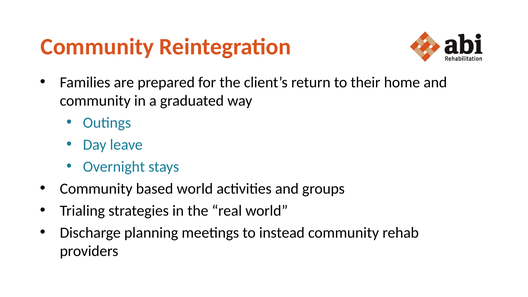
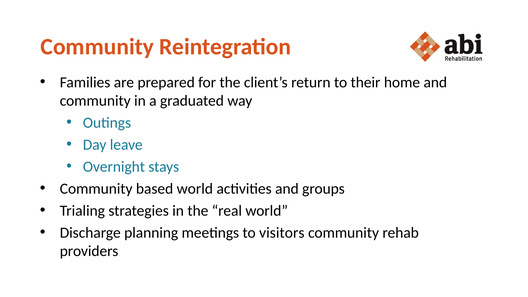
instead: instead -> visitors
